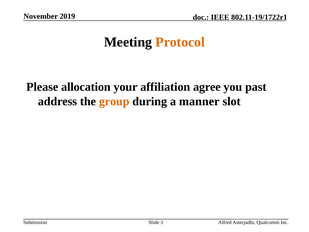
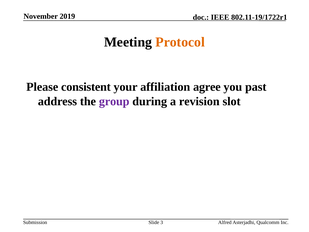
allocation: allocation -> consistent
group colour: orange -> purple
manner: manner -> revision
